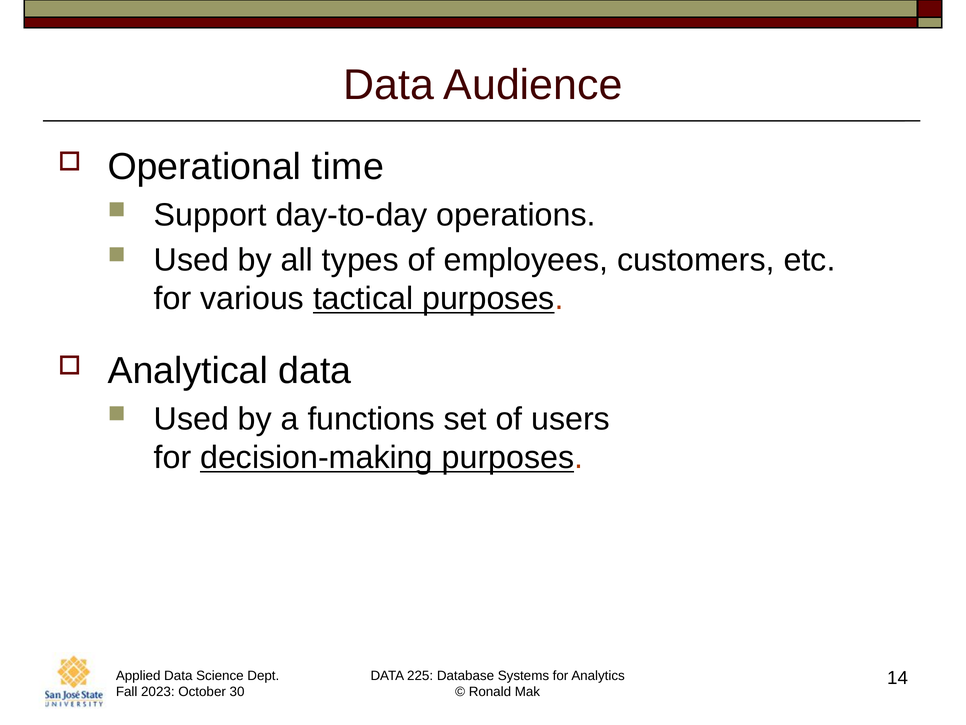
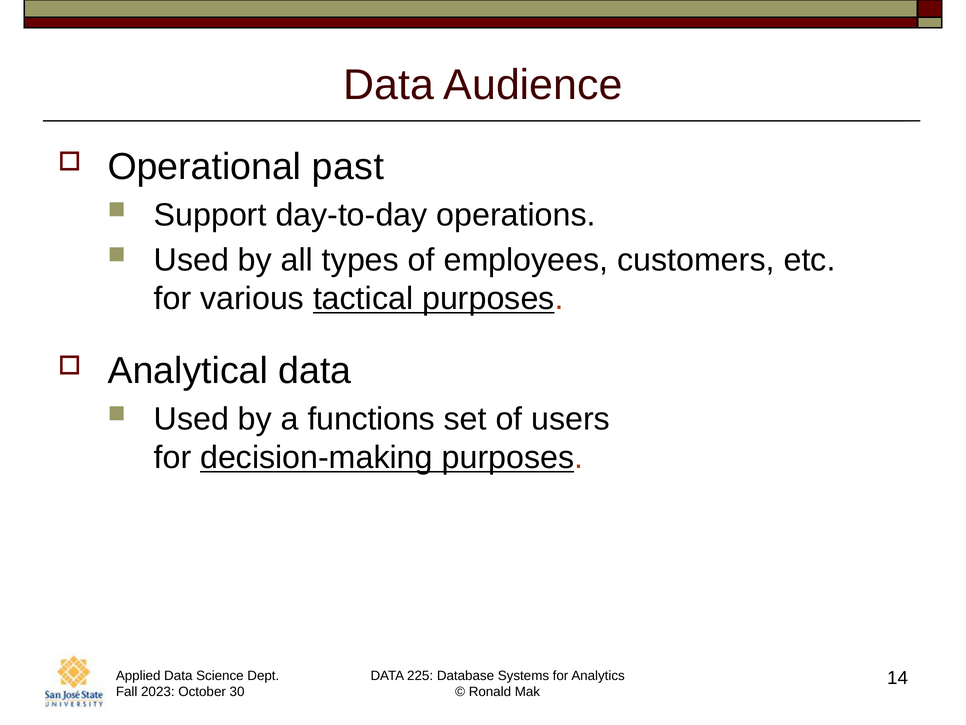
time: time -> past
